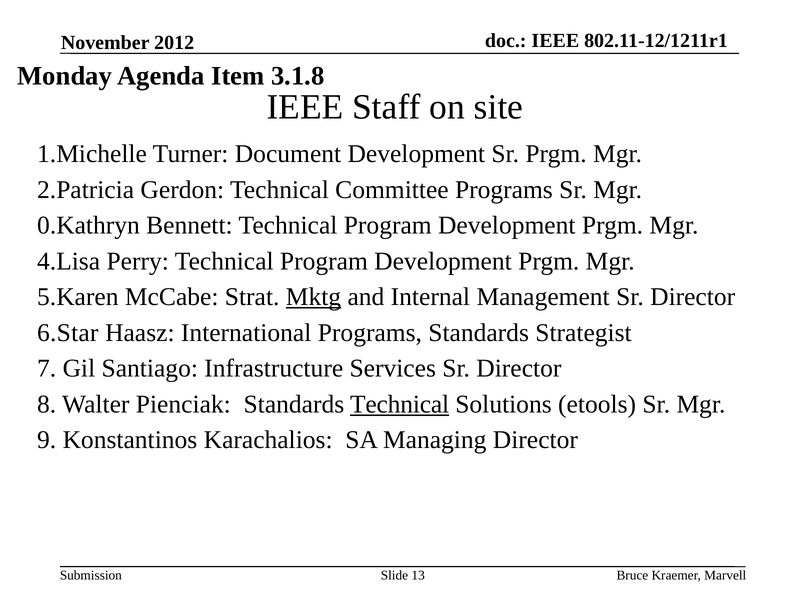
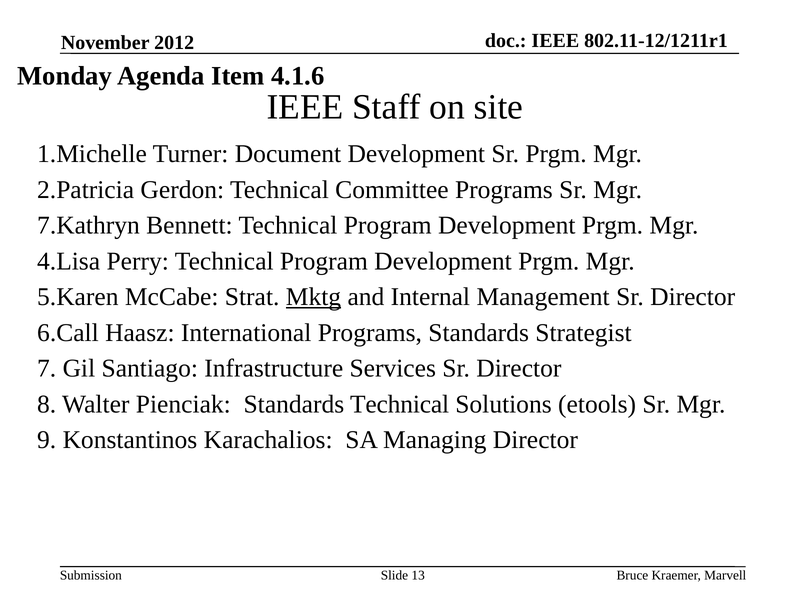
3.1.8: 3.1.8 -> 4.1.6
0.Kathryn: 0.Kathryn -> 7.Kathryn
6.Star: 6.Star -> 6.Call
Technical at (400, 404) underline: present -> none
